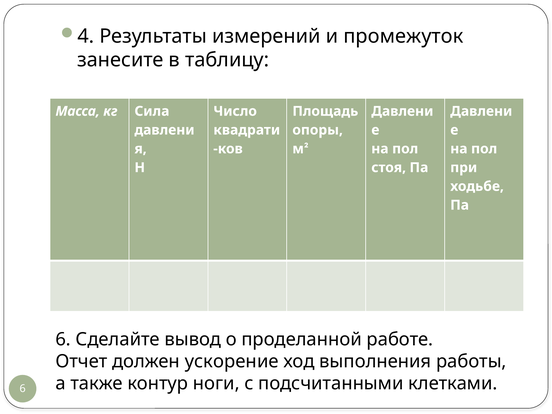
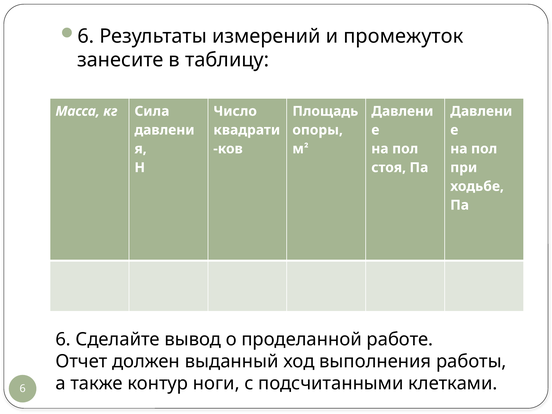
4 at (86, 36): 4 -> 6
ускорение: ускорение -> выданный
